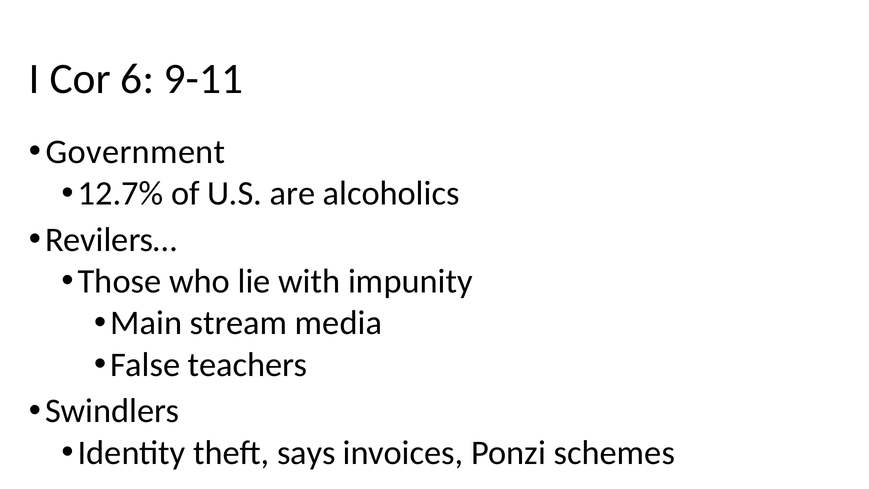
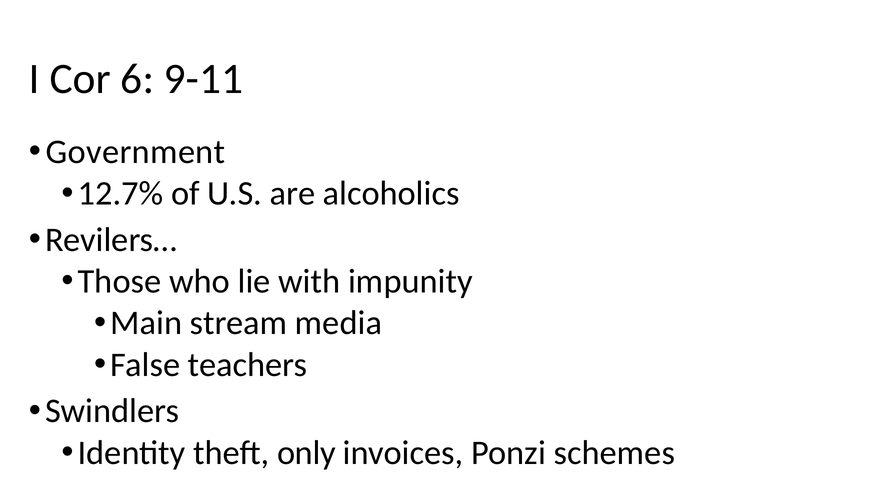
says: says -> only
